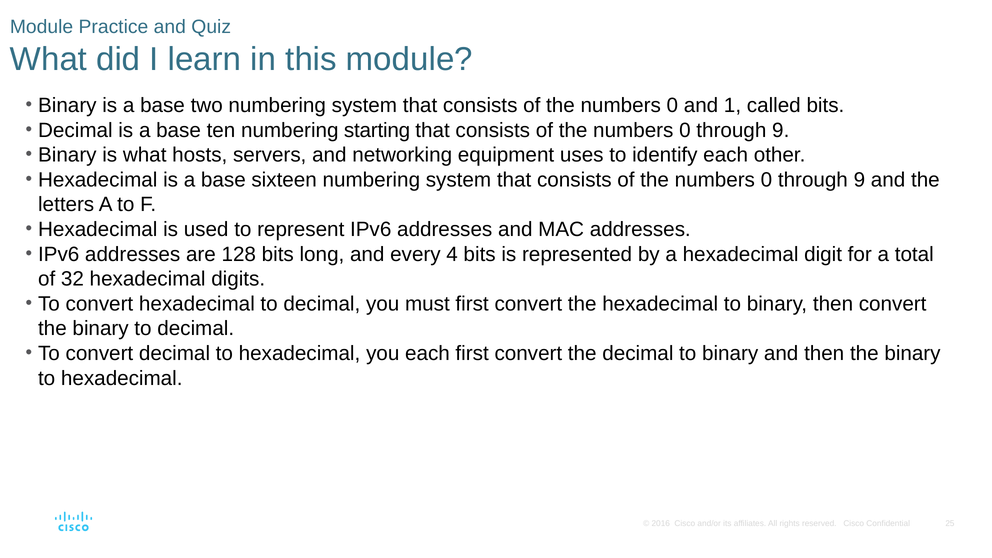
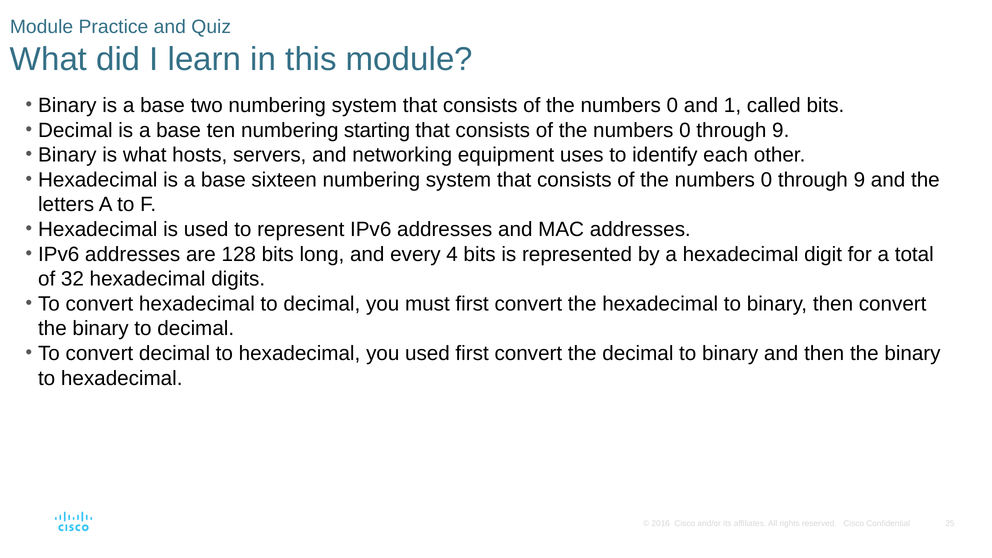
you each: each -> used
